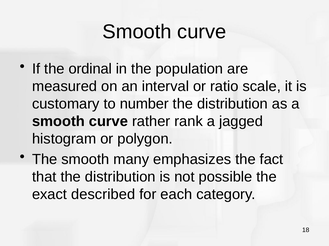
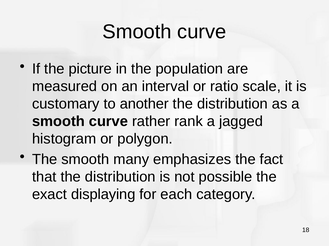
ordinal: ordinal -> picture
number: number -> another
described: described -> displaying
